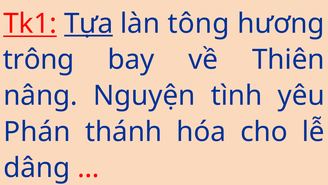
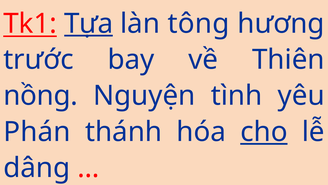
trông: trông -> trước
nâng: nâng -> nồng
cho underline: none -> present
